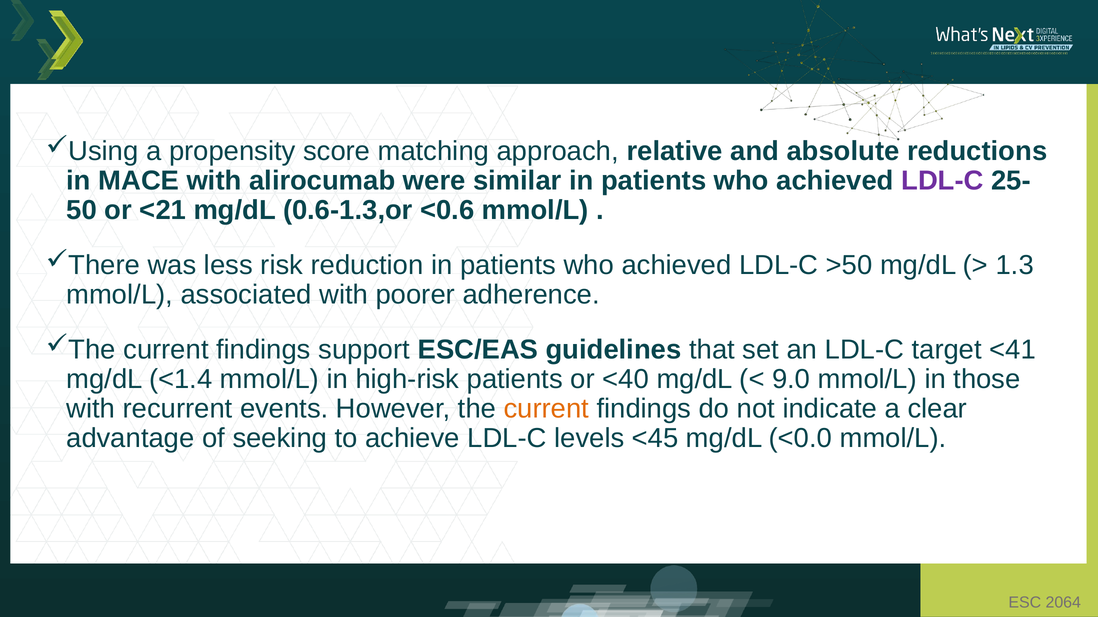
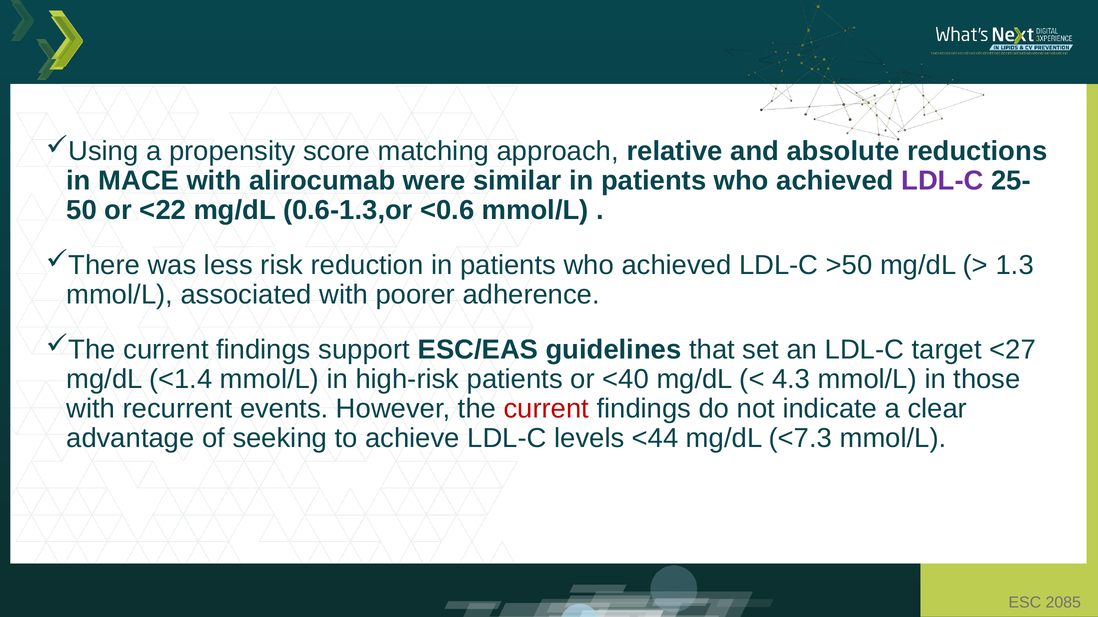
<21: <21 -> <22
<41: <41 -> <27
9.0: 9.0 -> 4.3
current at (546, 409) colour: orange -> red
<45: <45 -> <44
<0.0: <0.0 -> <7.3
2064: 2064 -> 2085
